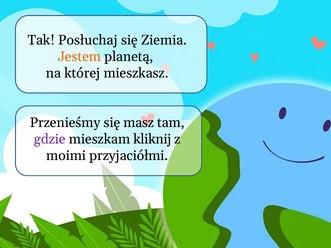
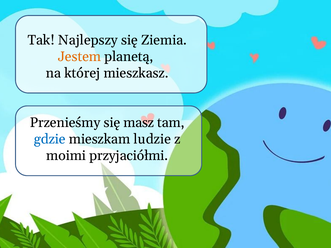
Posłuchaj: Posłuchaj -> Najlepszy
gdzie colour: purple -> blue
kliknij: kliknij -> ludzie
